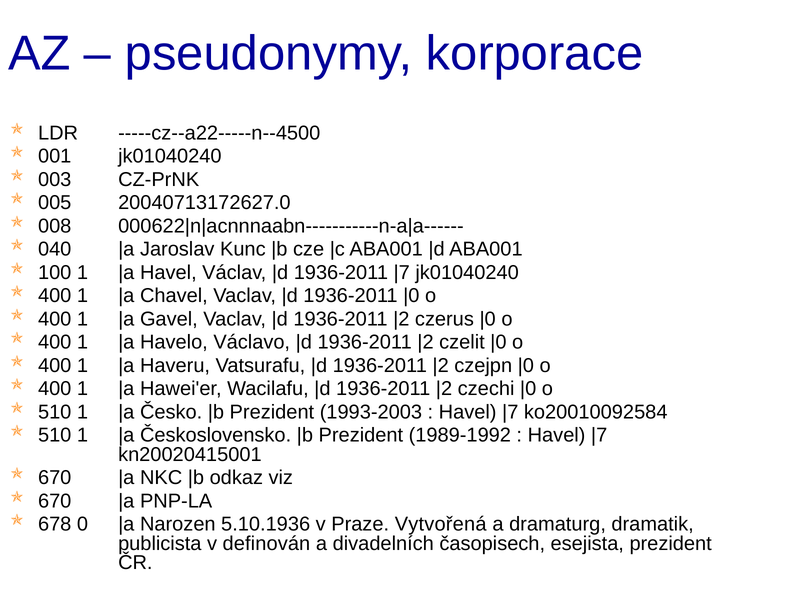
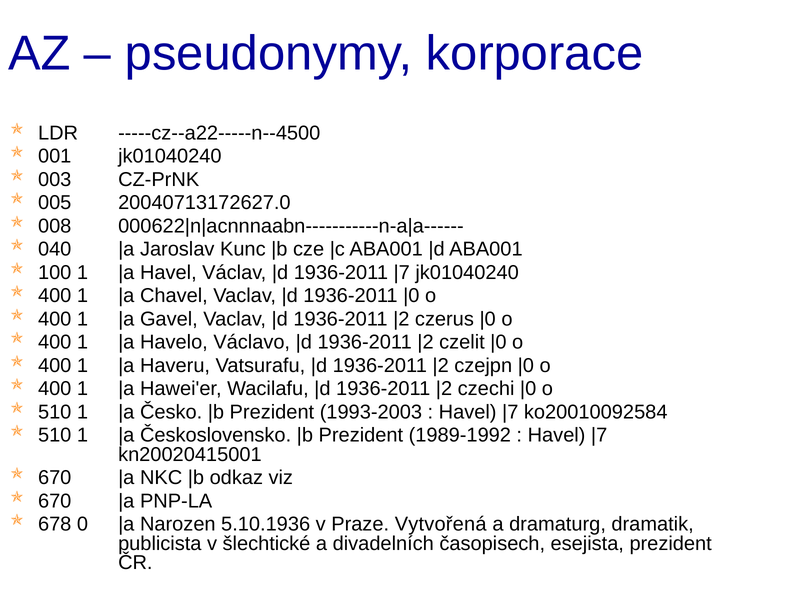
definován: definován -> šlechtické
